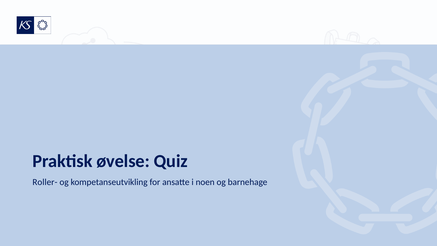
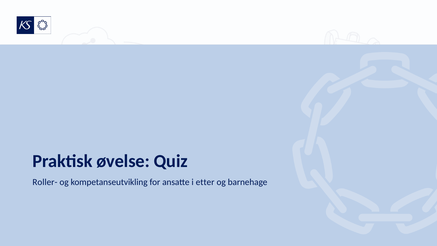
noen: noen -> etter
